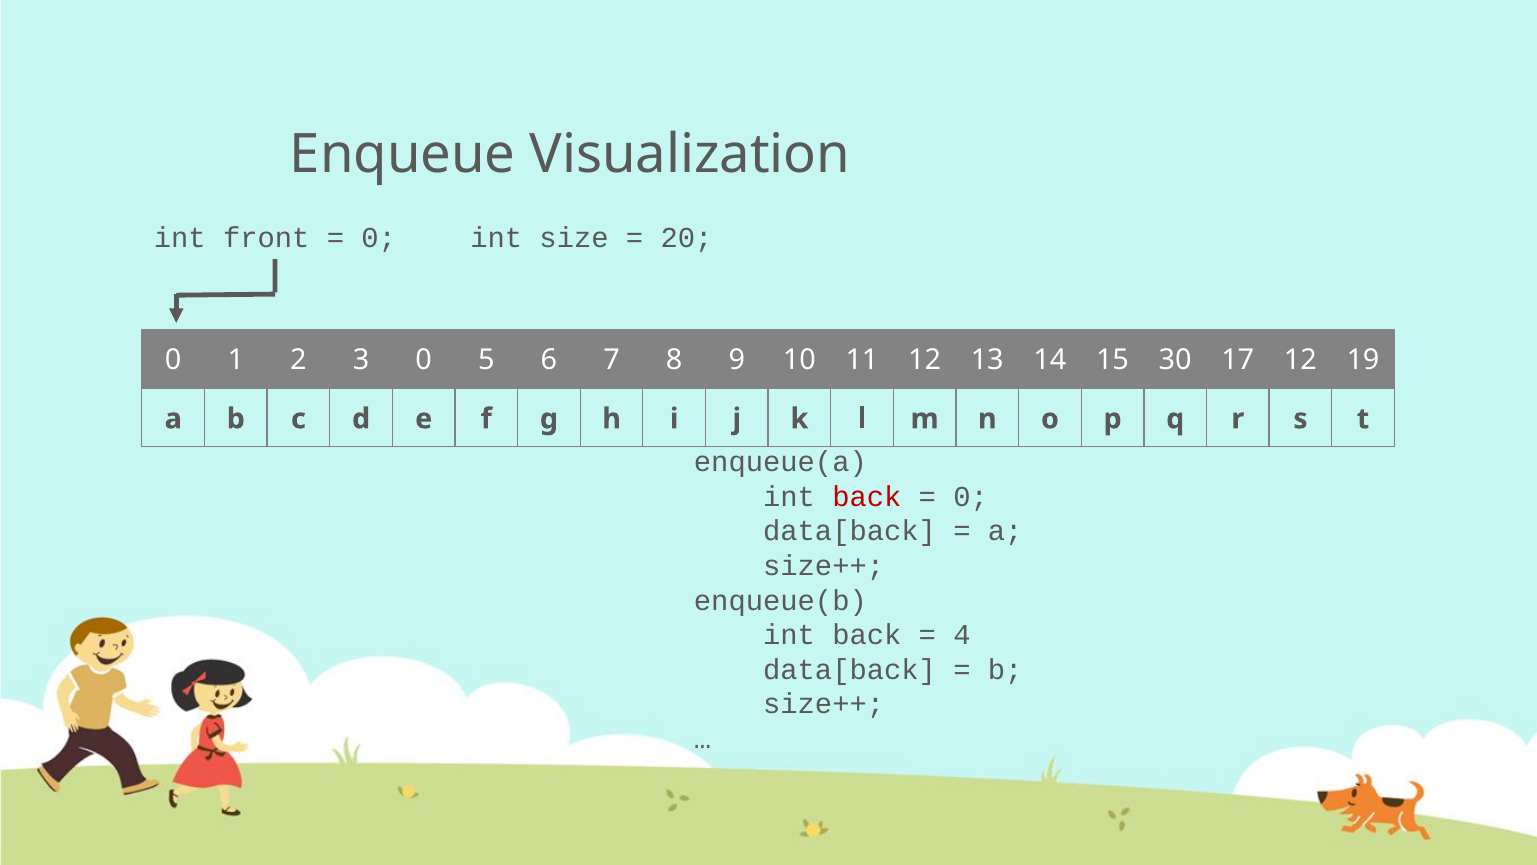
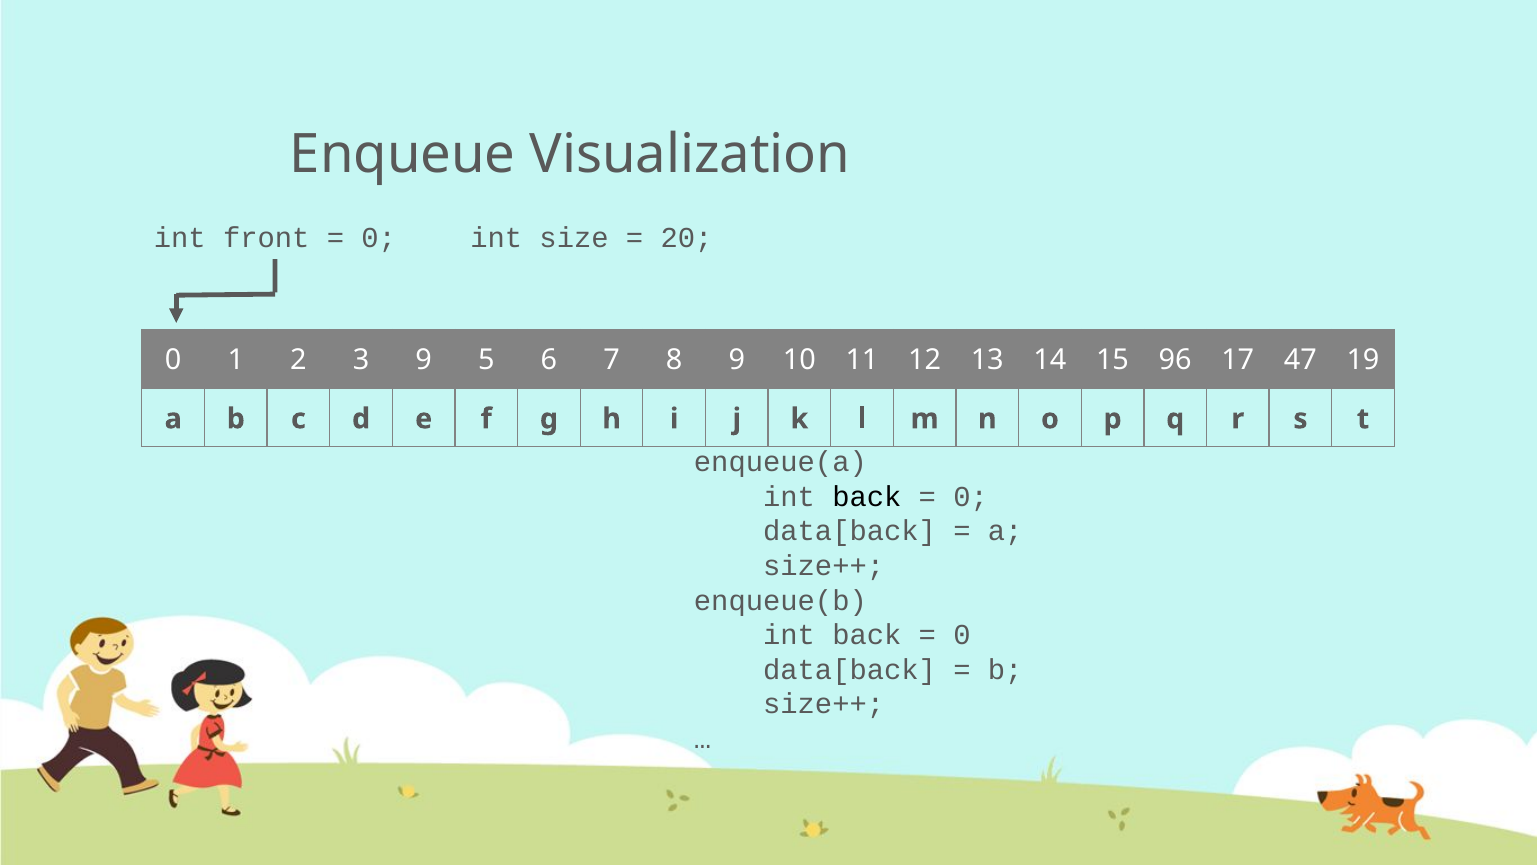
3 0: 0 -> 9
30: 30 -> 96
17 12: 12 -> 47
back at (867, 497) colour: red -> black
4 at (962, 635): 4 -> 0
